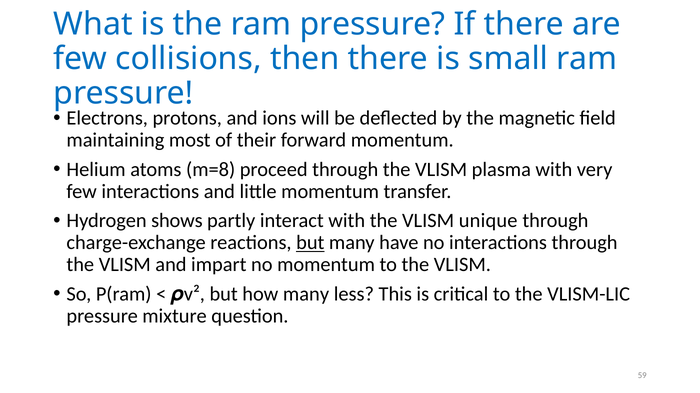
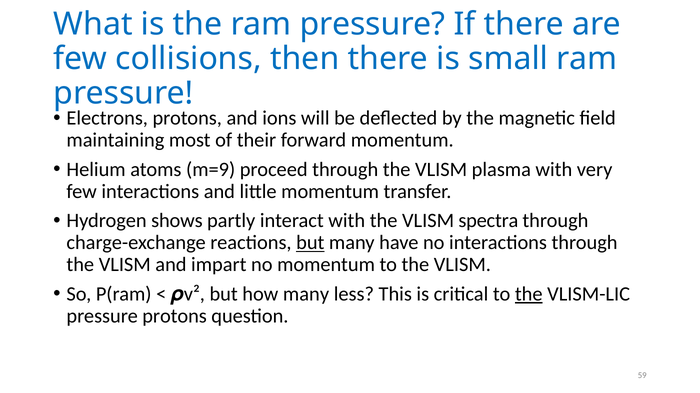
m=8: m=8 -> m=9
unique: unique -> spectra
the at (529, 295) underline: none -> present
pressure mixture: mixture -> protons
